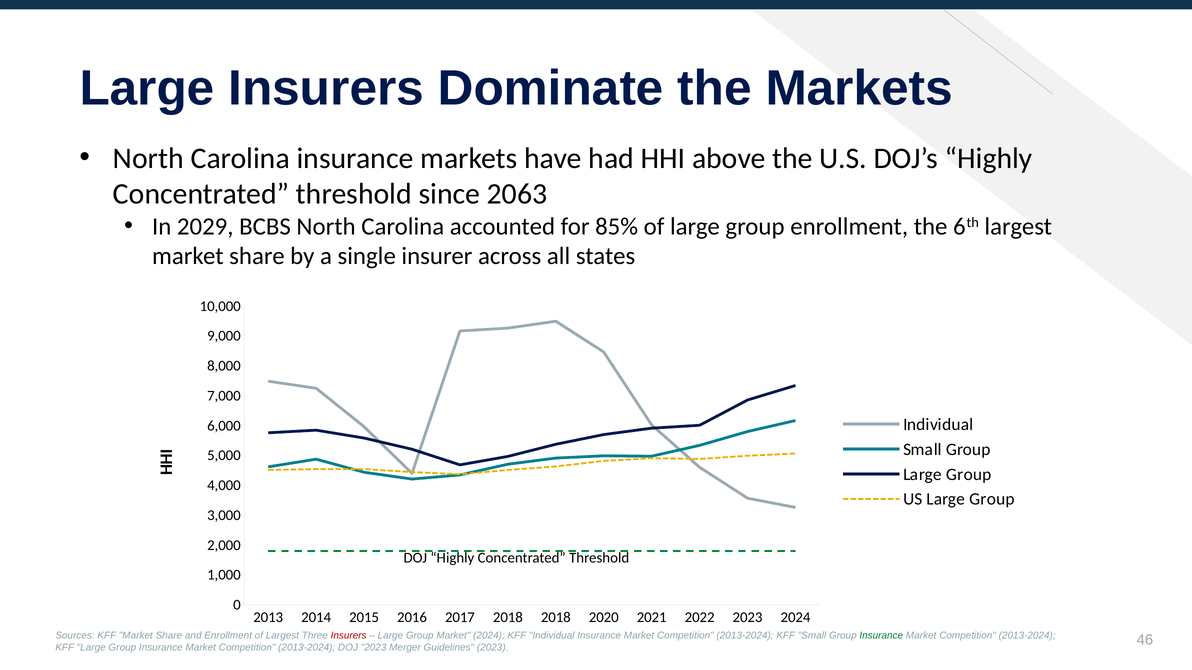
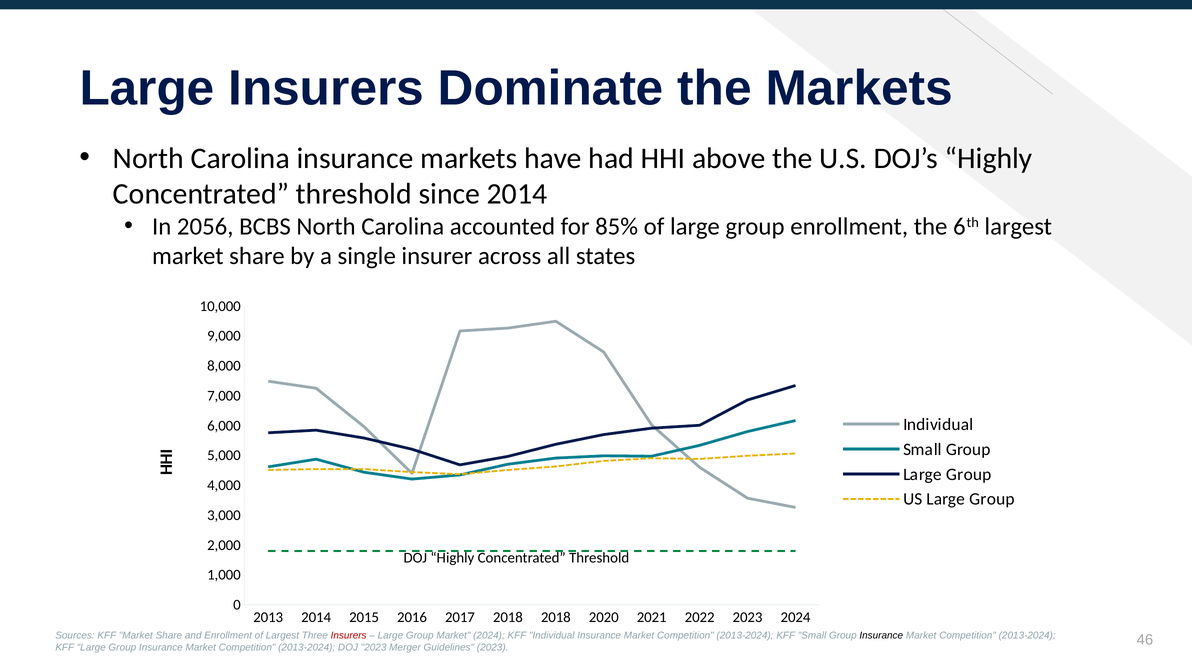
since 2063: 2063 -> 2014
2029: 2029 -> 2056
Insurance at (881, 636) colour: green -> black
